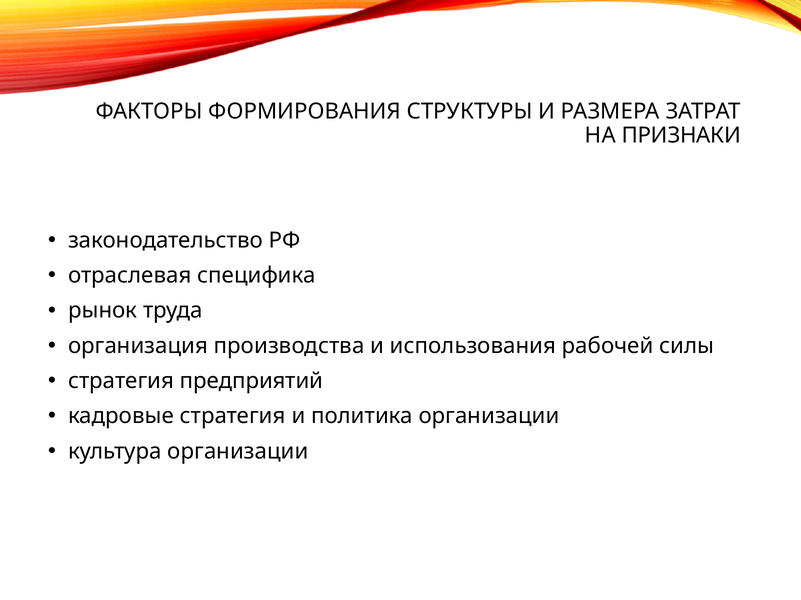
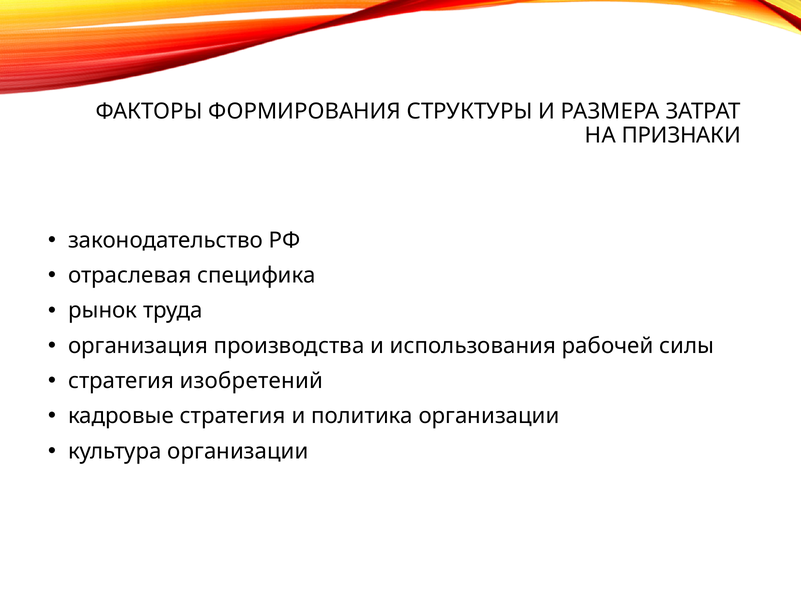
предприятий: предприятий -> изобретений
